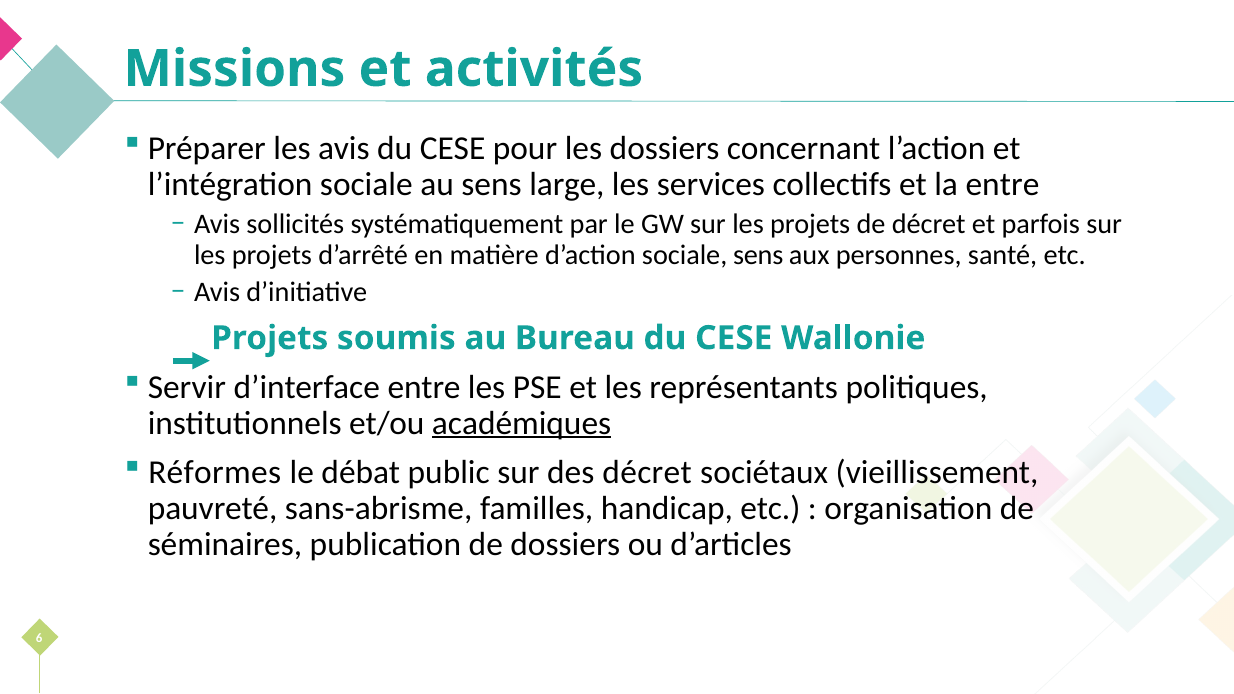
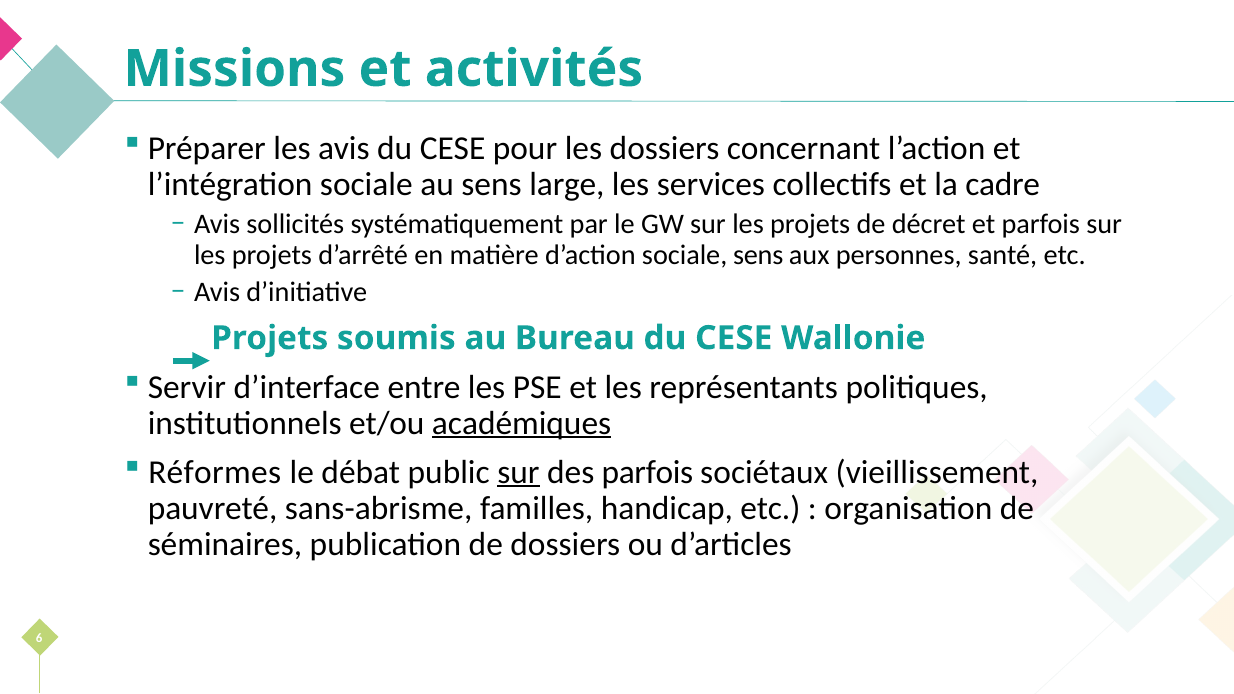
la entre: entre -> cadre
sur at (518, 472) underline: none -> present
des décret: décret -> parfois
